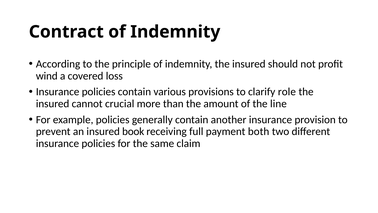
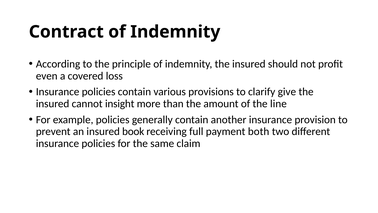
wind: wind -> even
role: role -> give
crucial: crucial -> insight
